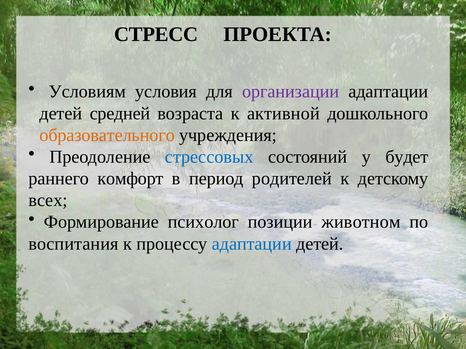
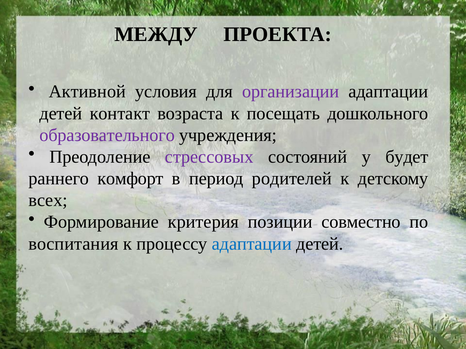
СТРЕСС: СТРЕСС -> МЕЖДУ
Условиям: Условиям -> Активной
средней: средней -> контакт
активной: активной -> посещать
образовательного colour: orange -> purple
стрессовых colour: blue -> purple
психолог: психолог -> критерия
животном: животном -> совместно
